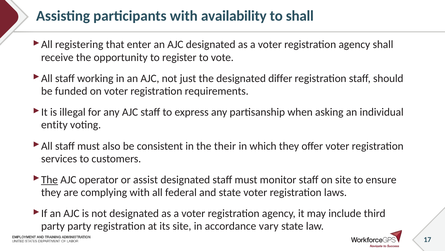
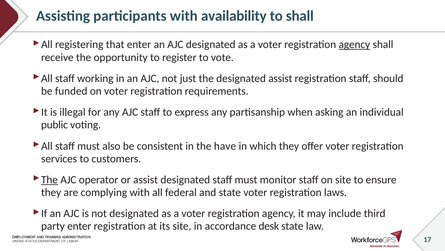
agency at (354, 44) underline: none -> present
designated differ: differ -> assist
entity: entity -> public
their: their -> have
party party: party -> enter
vary: vary -> desk
